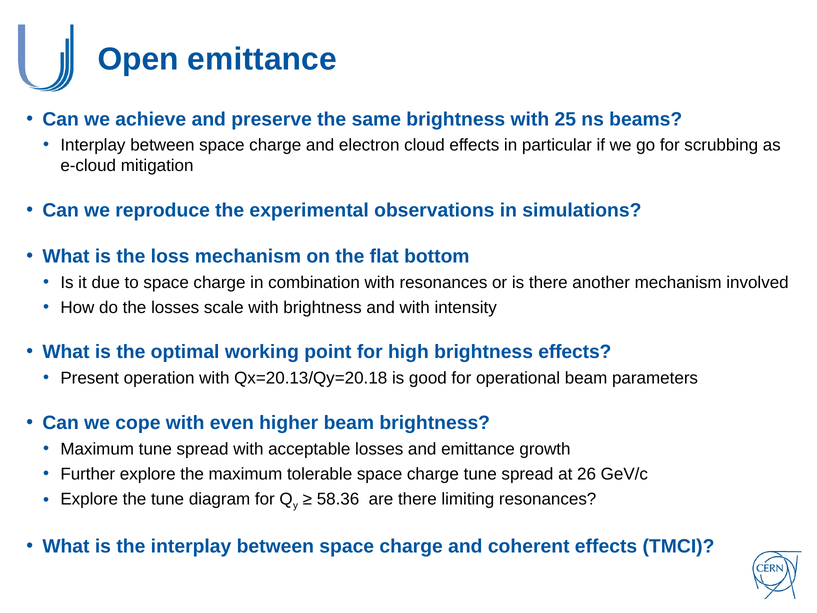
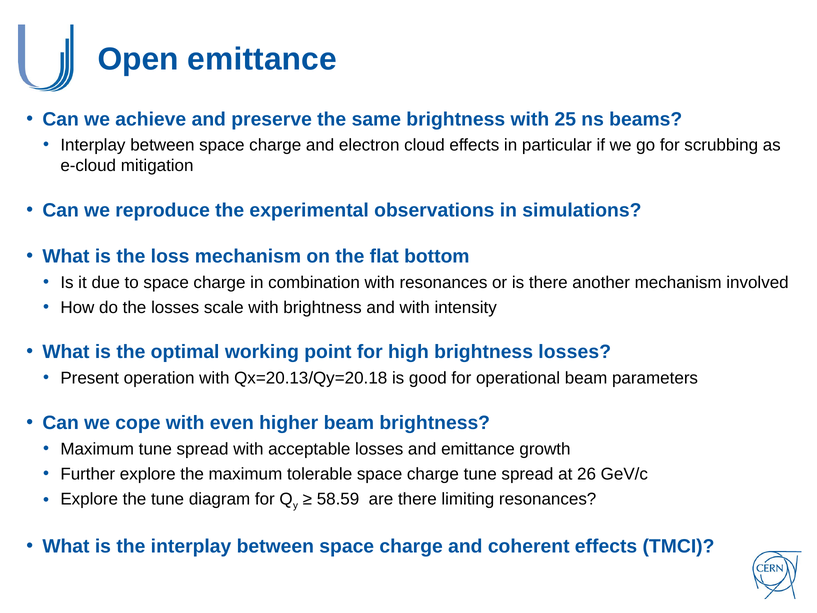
brightness effects: effects -> losses
58.36: 58.36 -> 58.59
